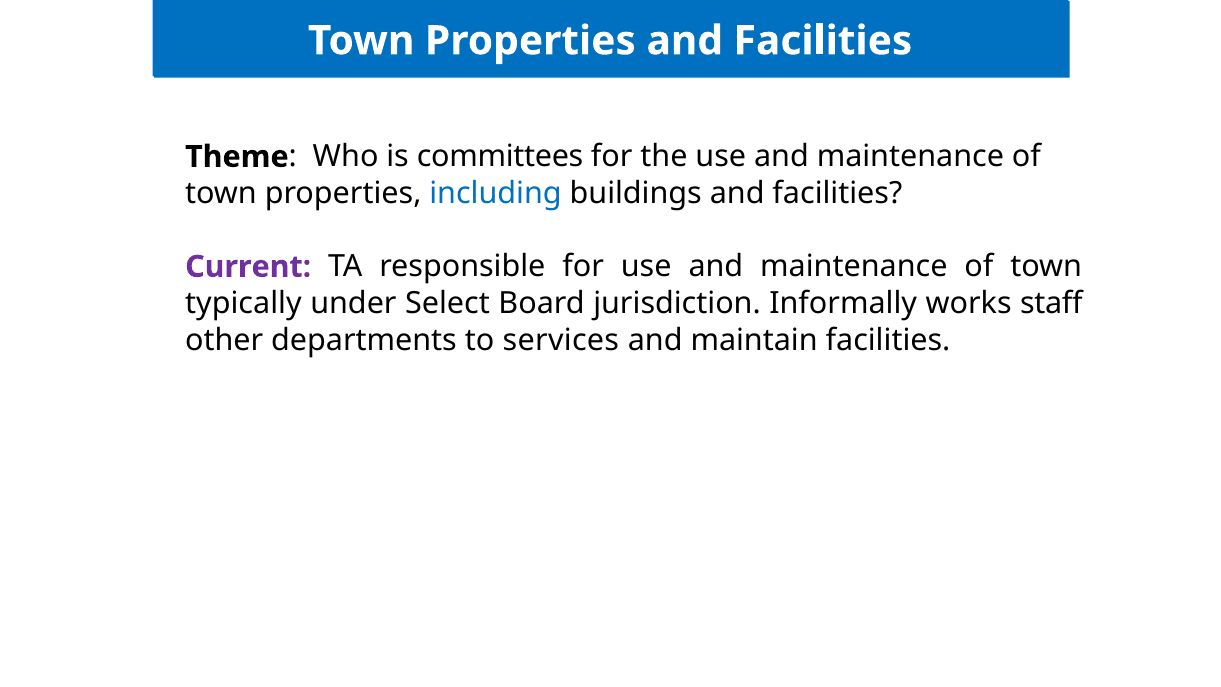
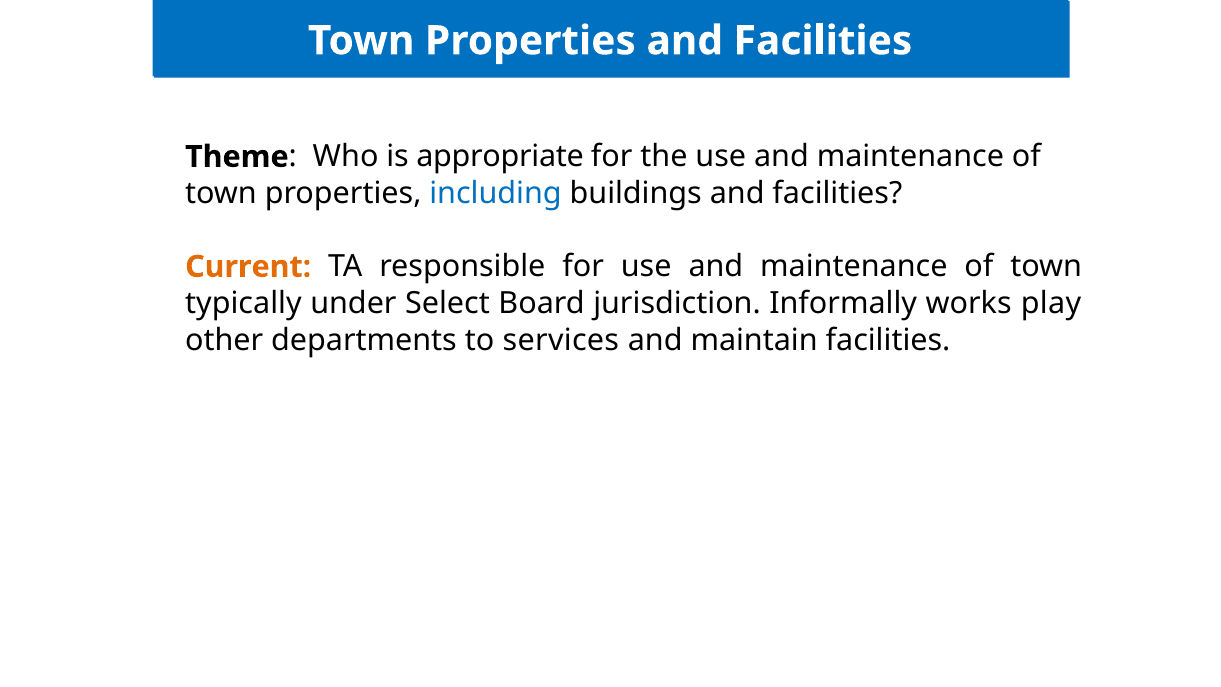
committees: committees -> appropriate
Current colour: purple -> orange
staff: staff -> play
